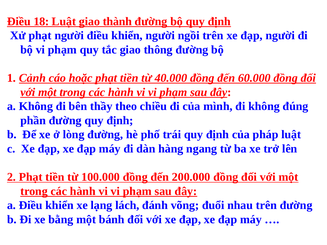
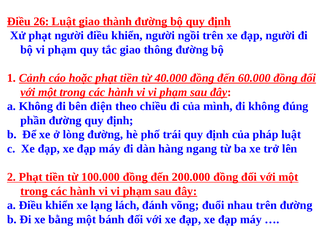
18: 18 -> 26
thầy: thầy -> điện
